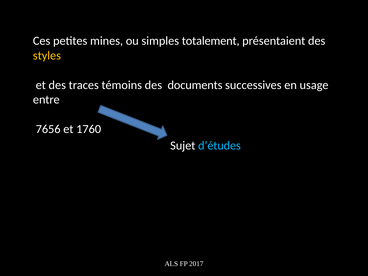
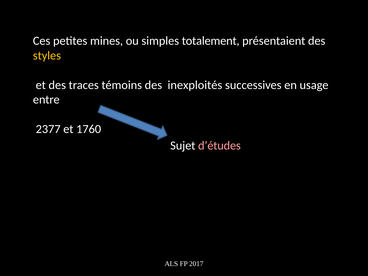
documents: documents -> inexploités
7656: 7656 -> 2377
d’études colour: light blue -> pink
